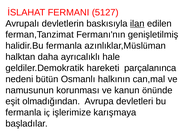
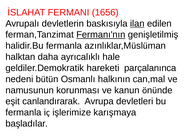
5127: 5127 -> 1656
Fermanı'nın underline: none -> present
olmadığından: olmadığından -> canlandırarak
